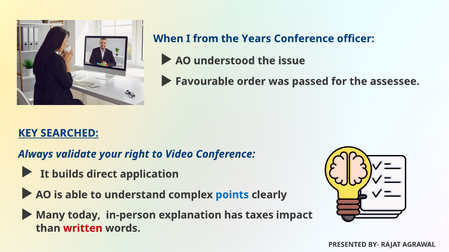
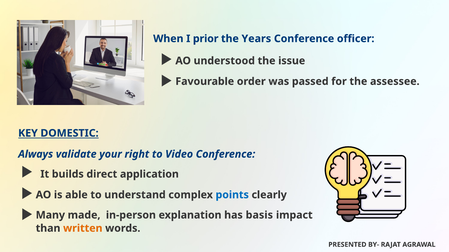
from: from -> prior
SEARCHED: SEARCHED -> DOMESTIC
today: today -> made
taxes: taxes -> basis
written colour: red -> orange
